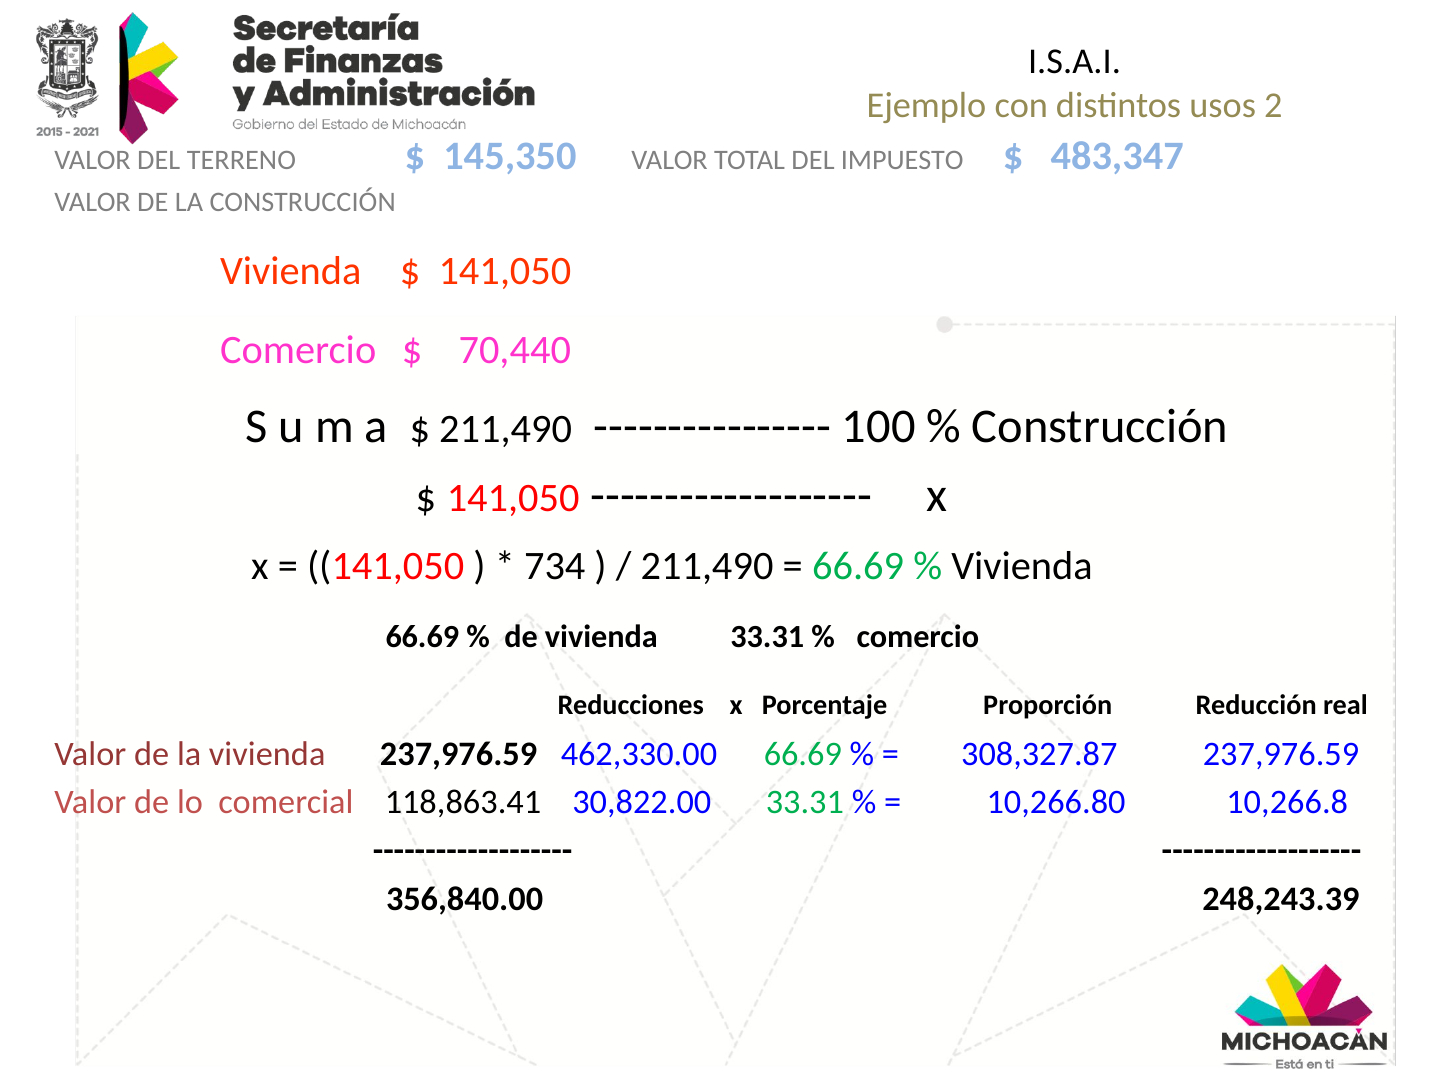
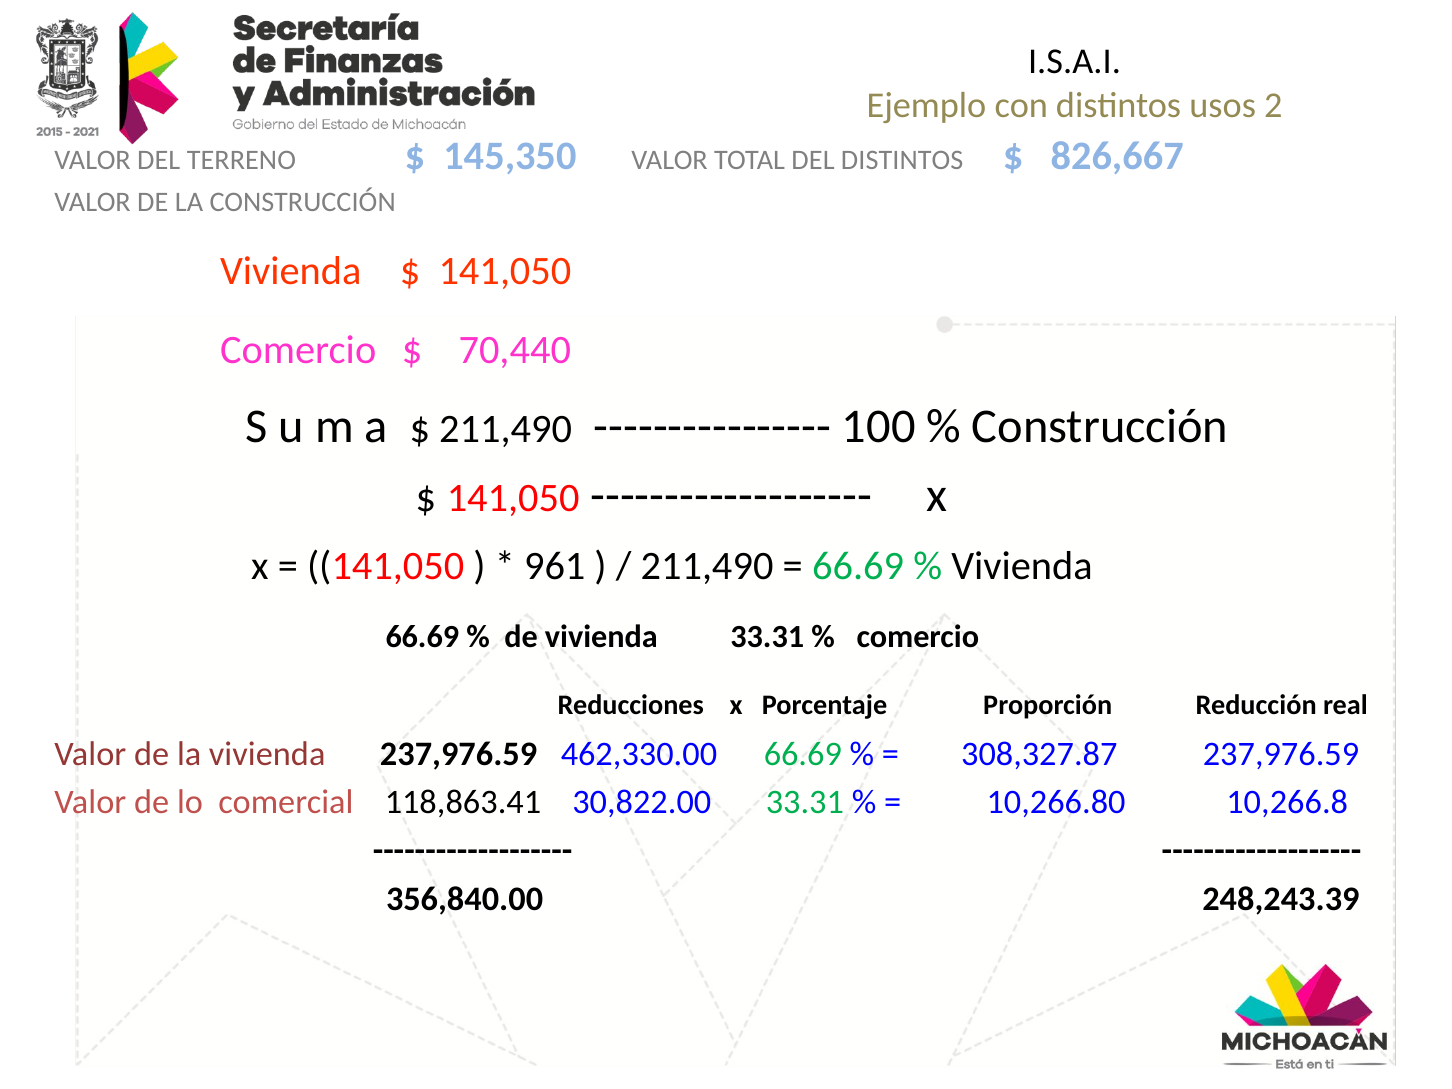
DEL IMPUESTO: IMPUESTO -> DISTINTOS
483,347: 483,347 -> 826,667
734: 734 -> 961
